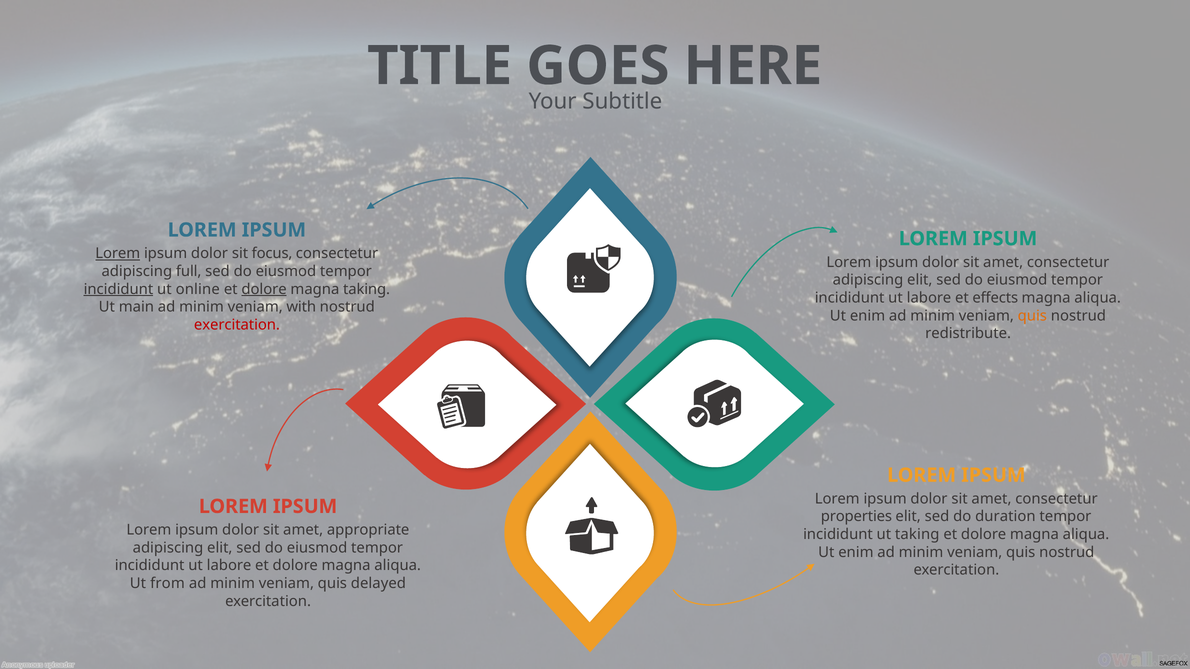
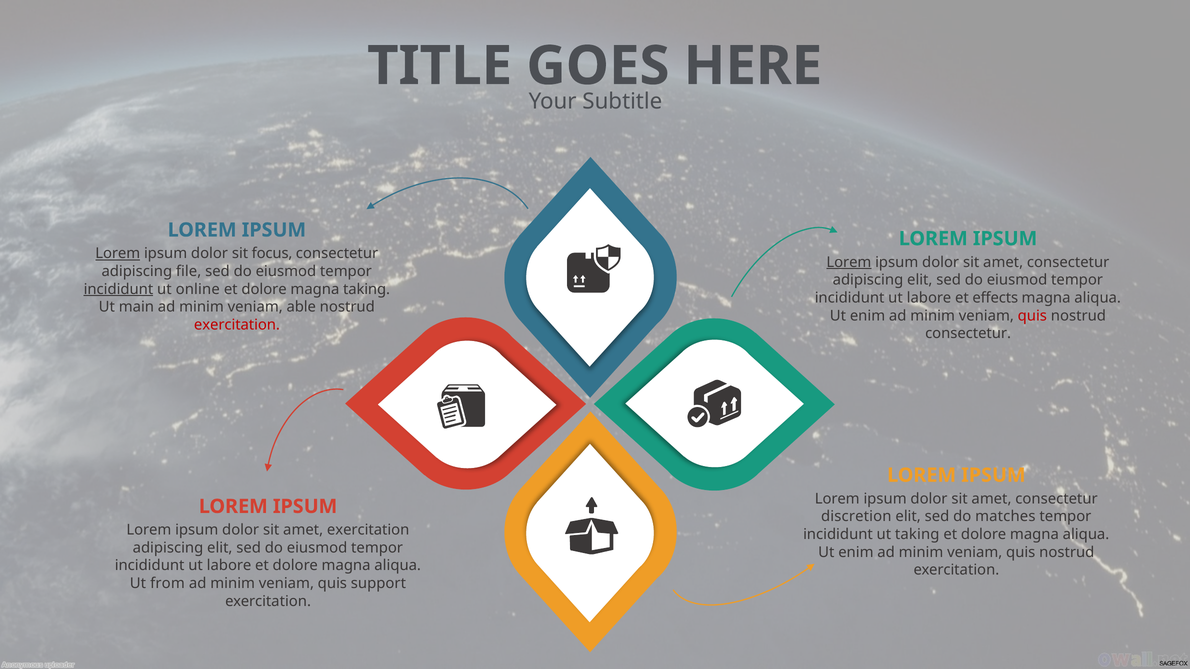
Lorem at (849, 262) underline: none -> present
full: full -> file
dolore at (264, 289) underline: present -> none
with: with -> able
quis at (1032, 316) colour: orange -> red
redistribute at (968, 334): redistribute -> consectetur
properties: properties -> discretion
duration: duration -> matches
amet appropriate: appropriate -> exercitation
delayed: delayed -> support
